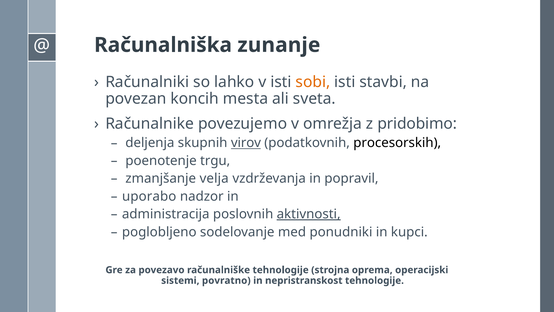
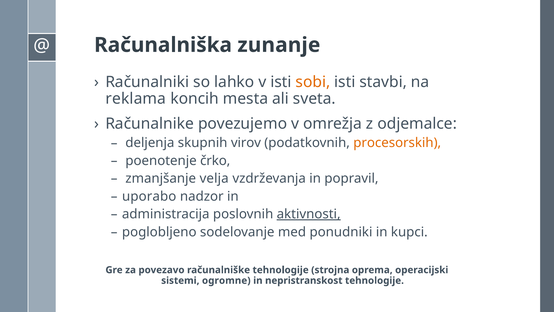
povezan: povezan -> reklama
pridobimo: pridobimo -> odjemalce
virov underline: present -> none
procesorskih colour: black -> orange
trgu: trgu -> črko
povratno: povratno -> ogromne
